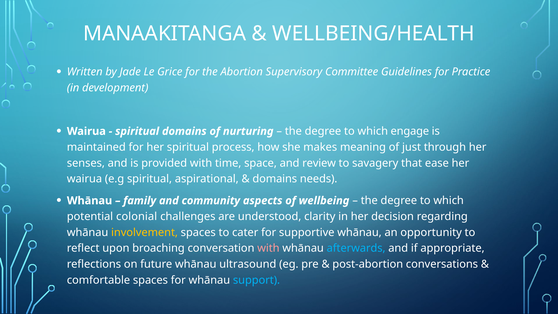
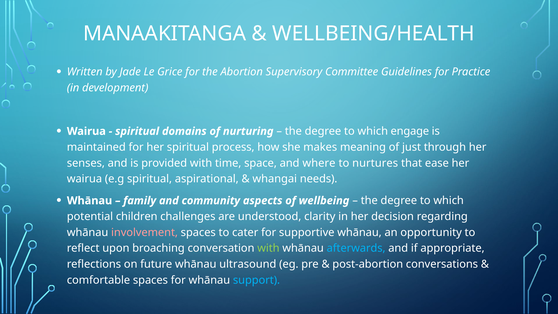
review: review -> where
savagery: savagery -> nurtures
domains at (275, 179): domains -> whangai
colonial: colonial -> children
involvement colour: yellow -> pink
with at (268, 248) colour: pink -> light green
